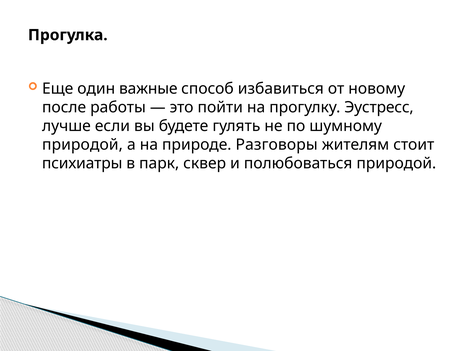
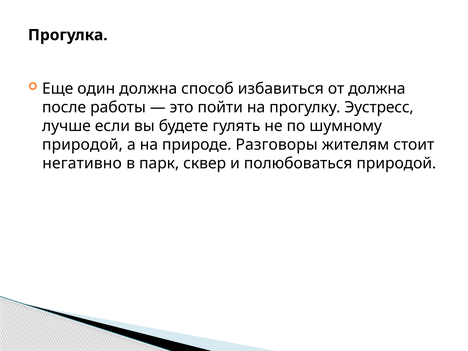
один важные: важные -> должна
от новому: новому -> должна
психиатры: психиатры -> негативно
